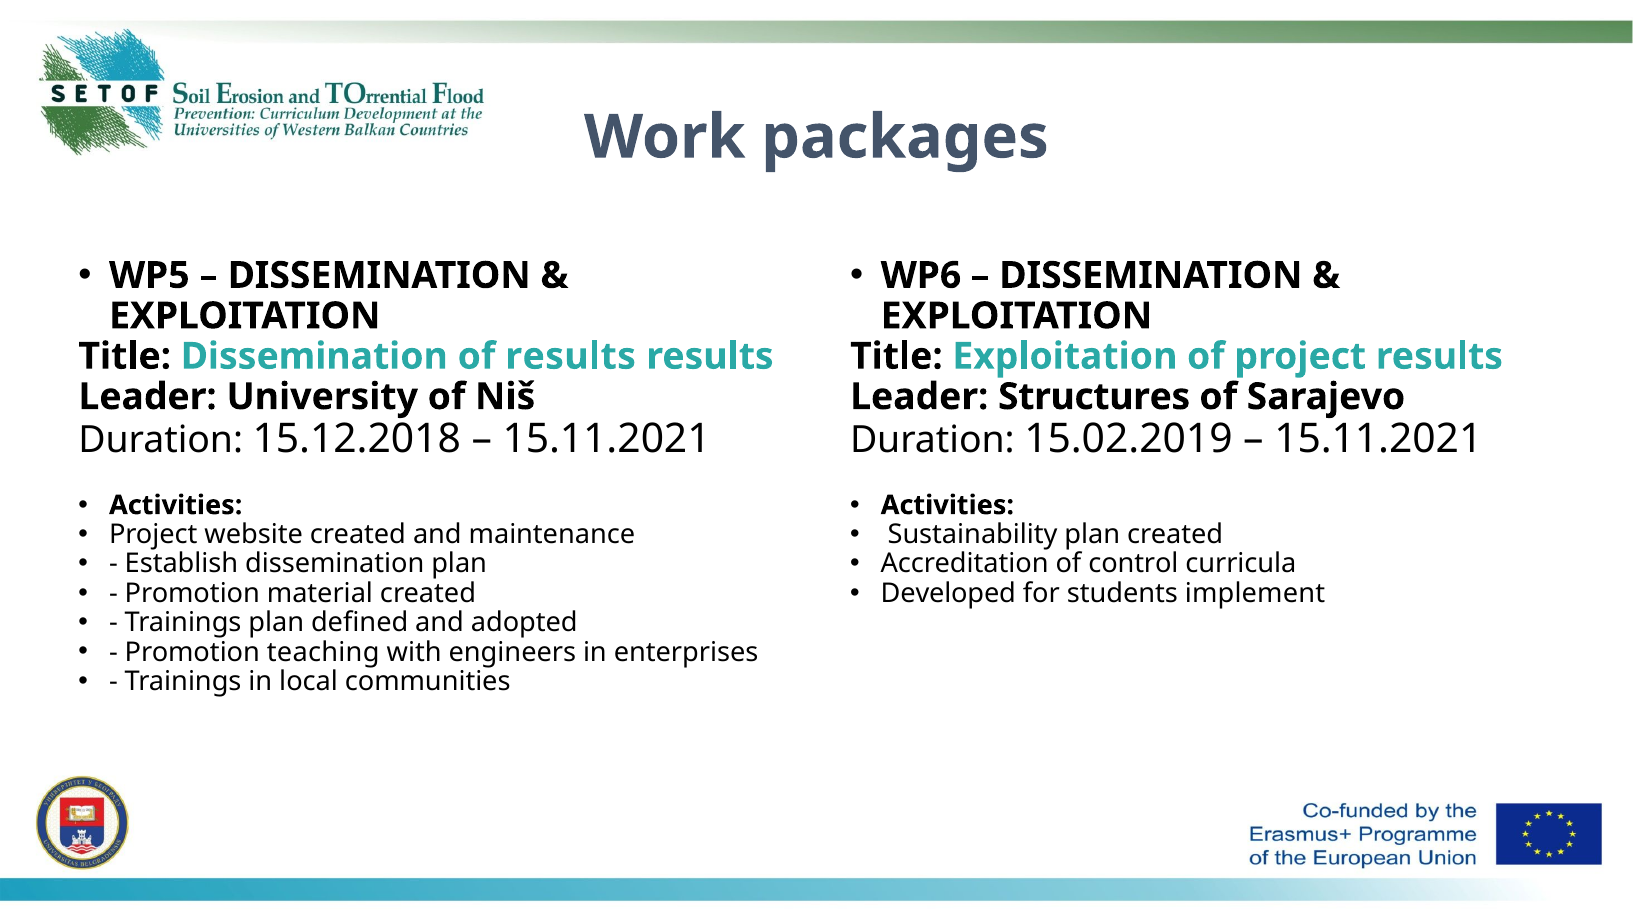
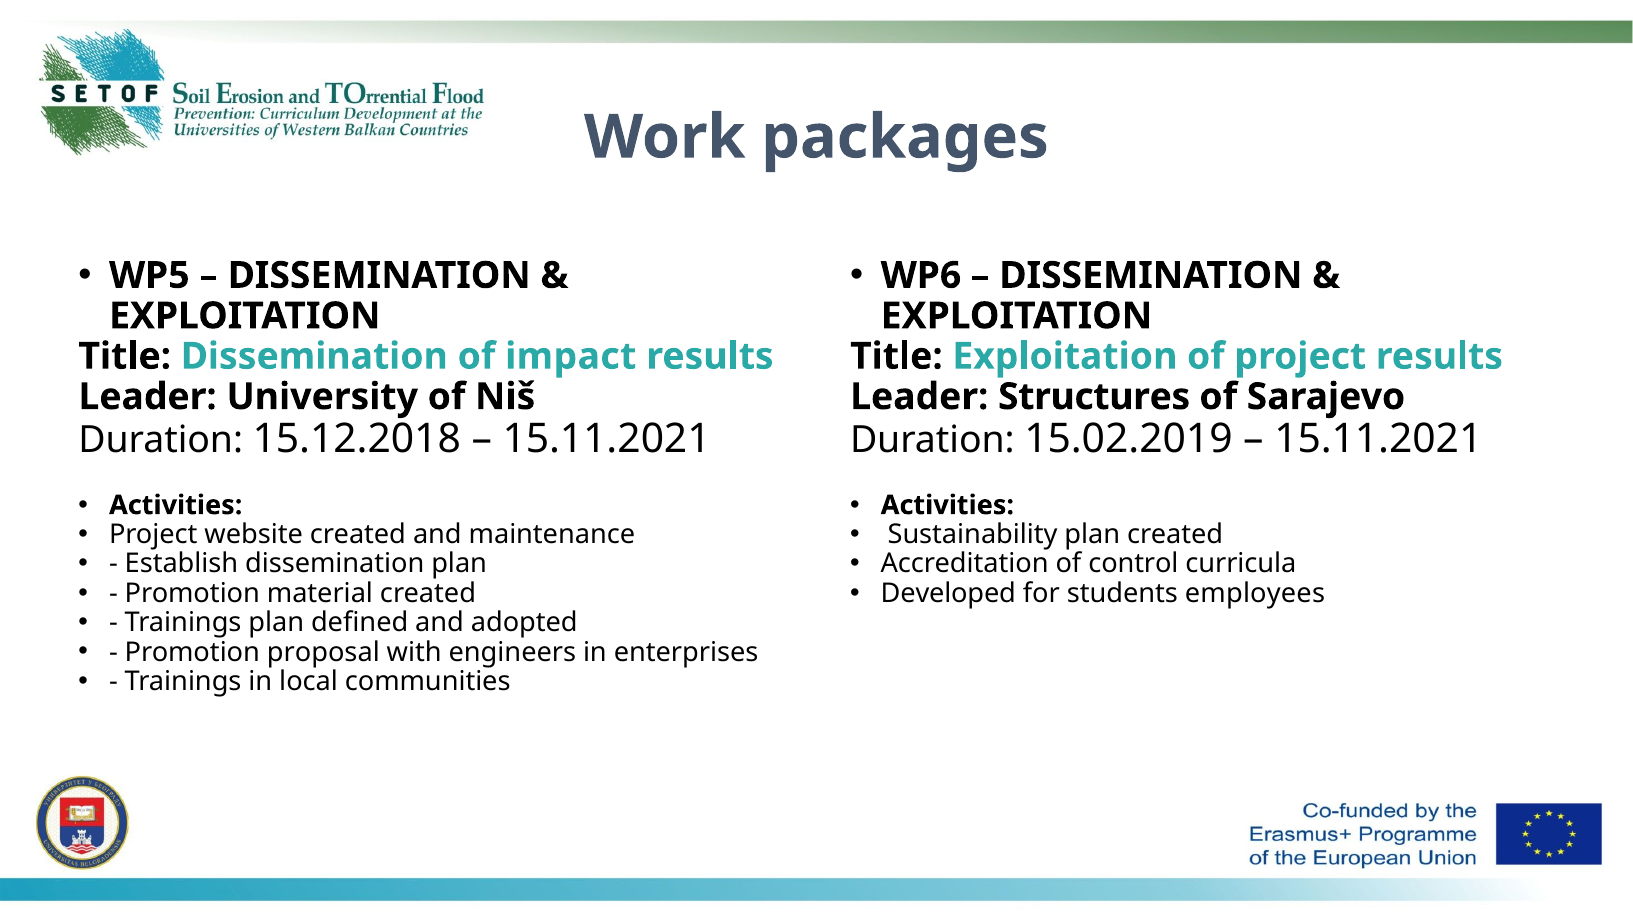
of results: results -> impact
implement: implement -> employees
teaching: teaching -> proposal
